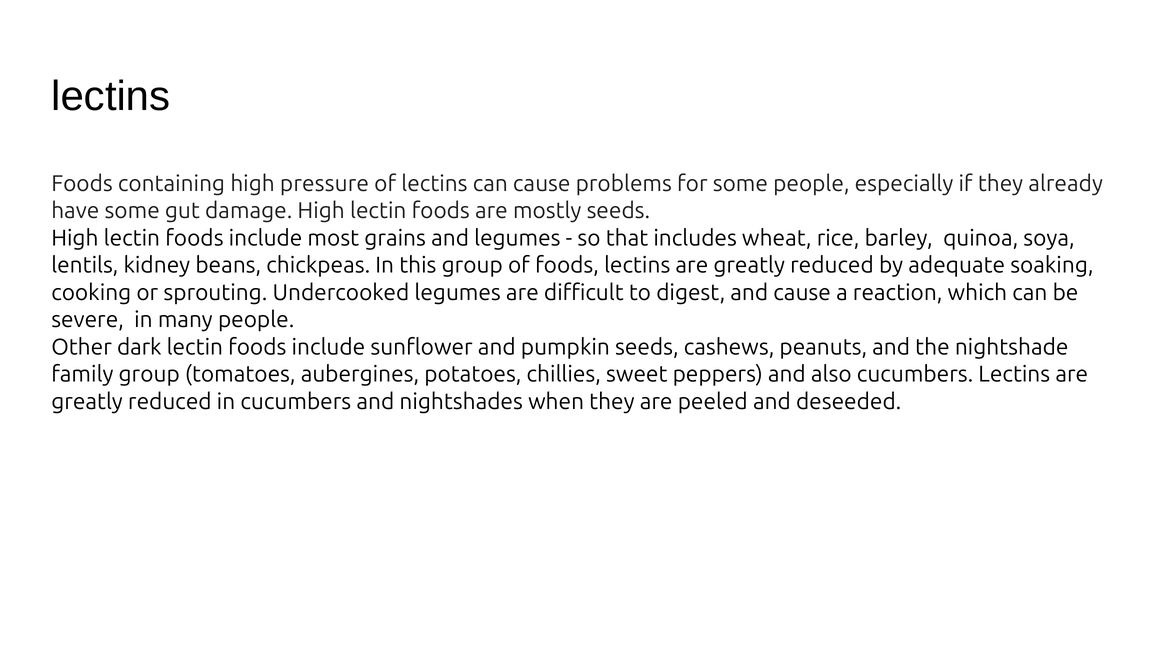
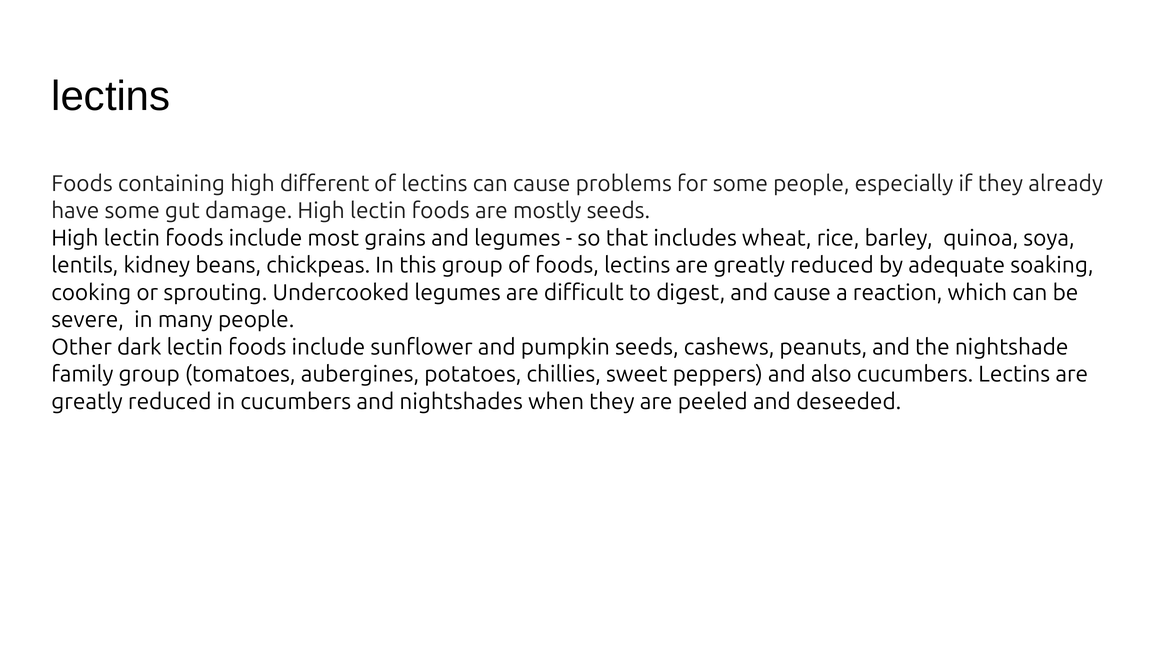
pressure: pressure -> different
